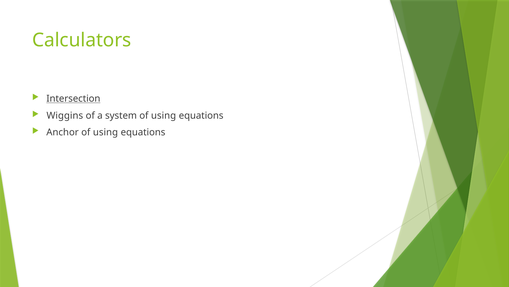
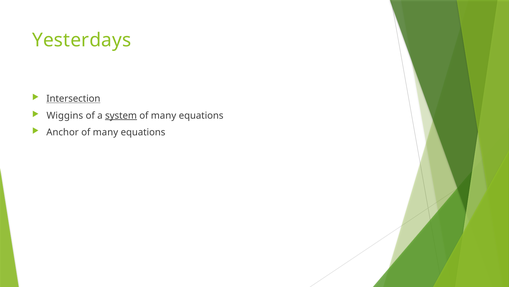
Calculators: Calculators -> Yesterdays
system underline: none -> present
using at (164, 115): using -> many
using at (105, 132): using -> many
